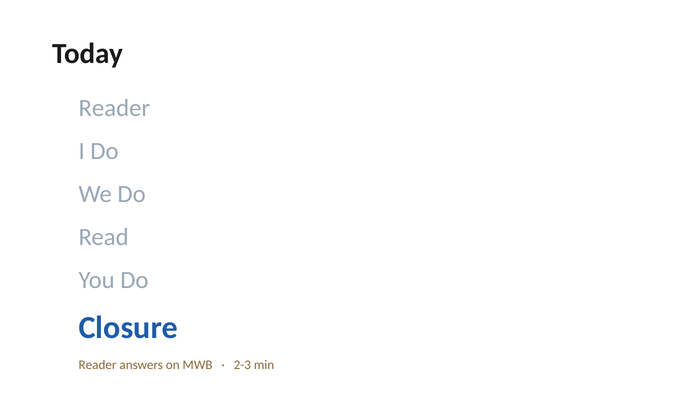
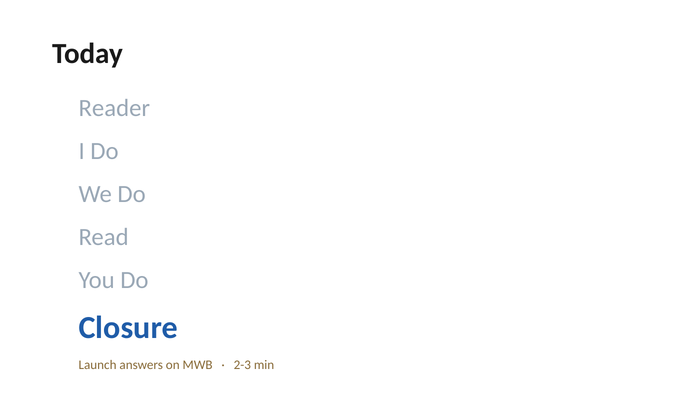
Reader at (98, 365): Reader -> Launch
